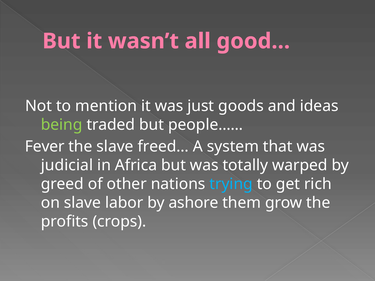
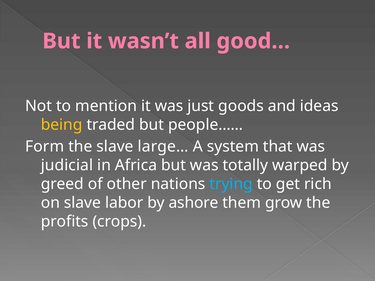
being colour: light green -> yellow
Fever: Fever -> Form
freed…: freed… -> large…
